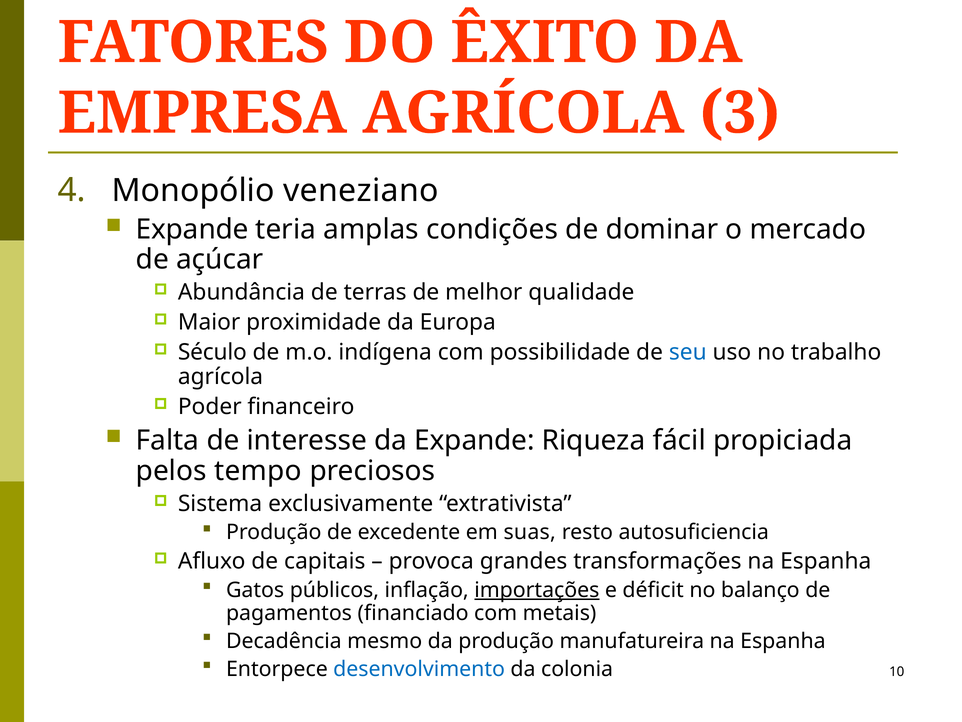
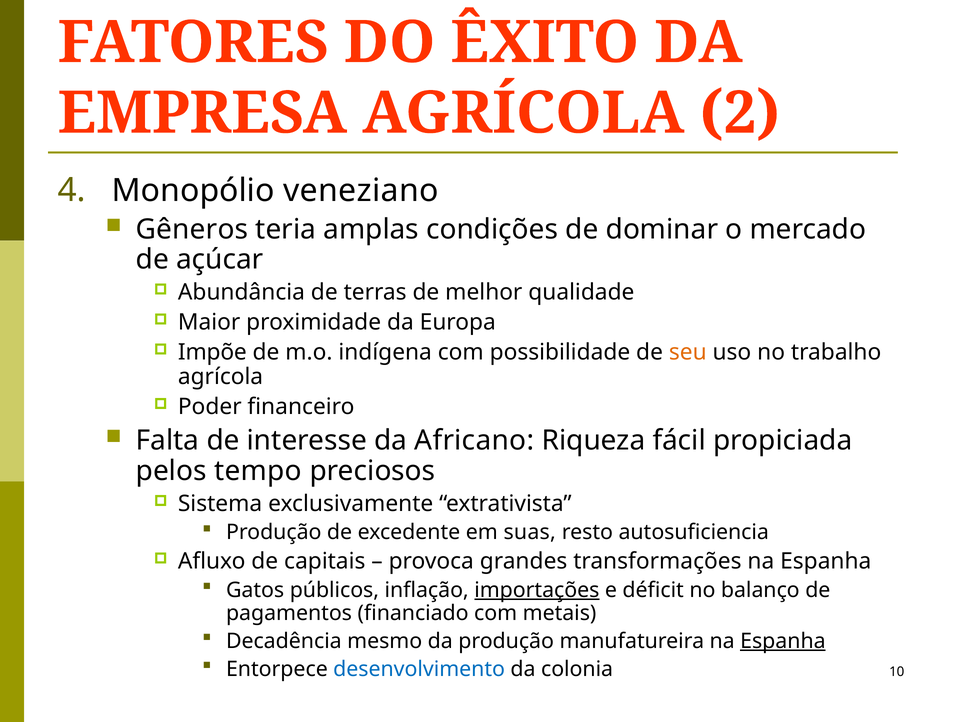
3: 3 -> 2
Expande at (192, 229): Expande -> Gêneros
Século: Século -> Impõe
seu colour: blue -> orange
da Expande: Expande -> Africano
Espanha at (783, 641) underline: none -> present
